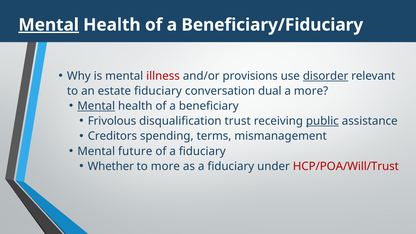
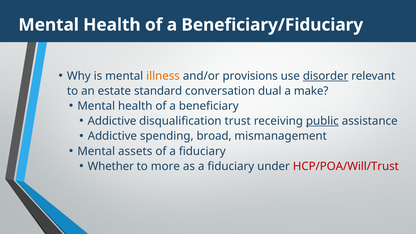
Mental at (49, 25) underline: present -> none
illness colour: red -> orange
estate fiduciary: fiduciary -> standard
a more: more -> make
Mental at (96, 106) underline: present -> none
Frivolous at (112, 121): Frivolous -> Addictive
Creditors at (112, 136): Creditors -> Addictive
terms: terms -> broad
future: future -> assets
